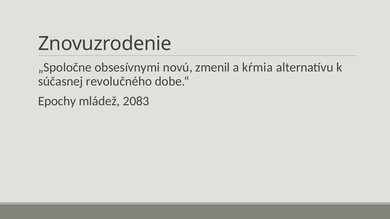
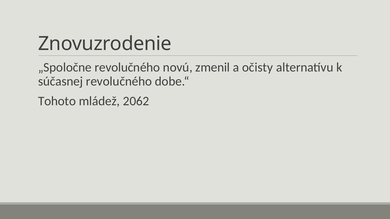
„Spoločne obsesívnymi: obsesívnymi -> revolučného
kŕmia: kŕmia -> očisty
Epochy: Epochy -> Tohoto
2083: 2083 -> 2062
